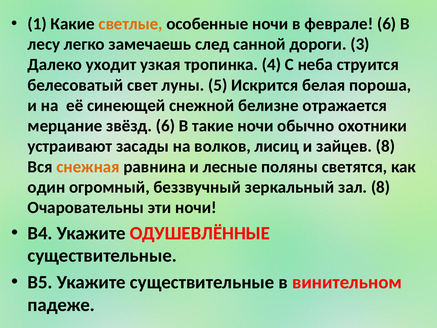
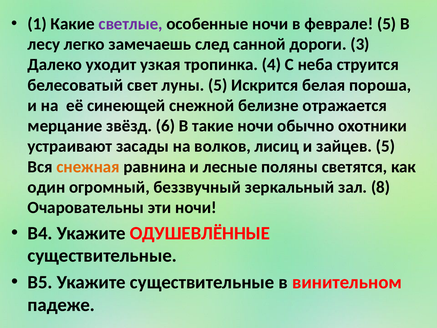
светлые colour: orange -> purple
феврале 6: 6 -> 5
зайцев 8: 8 -> 5
